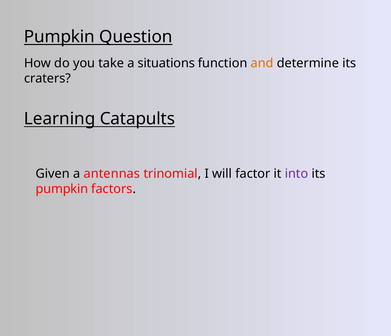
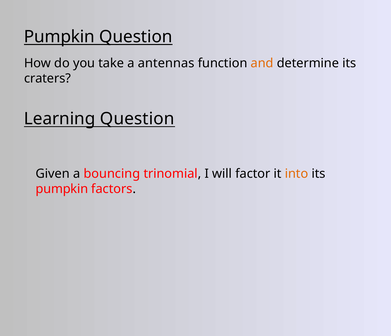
situations: situations -> antennas
Learning Catapults: Catapults -> Question
antennas: antennas -> bouncing
into colour: purple -> orange
